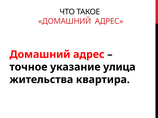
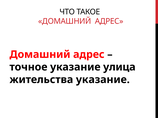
жительства квартира: квартира -> указание
